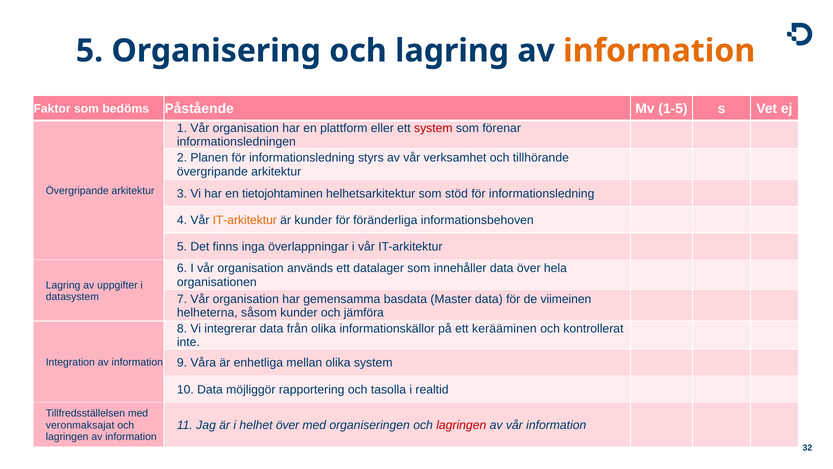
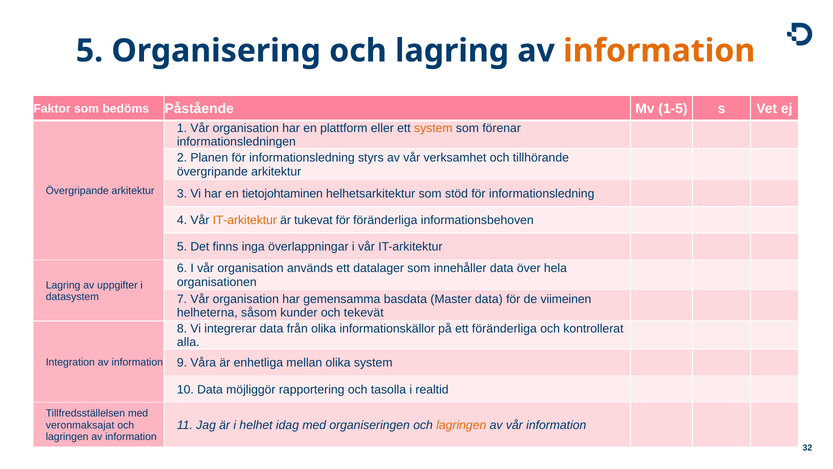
system at (433, 128) colour: red -> orange
är kunder: kunder -> tukevat
jämföra: jämföra -> tekevät
ett kerääminen: kerääminen -> föränderliga
inte: inte -> alla
helhet över: över -> idag
lagringen at (461, 425) colour: red -> orange
